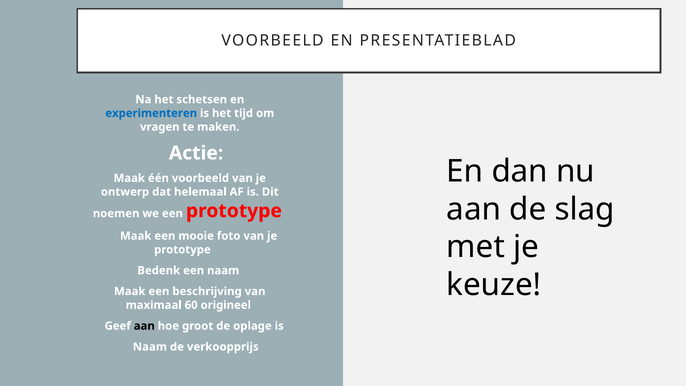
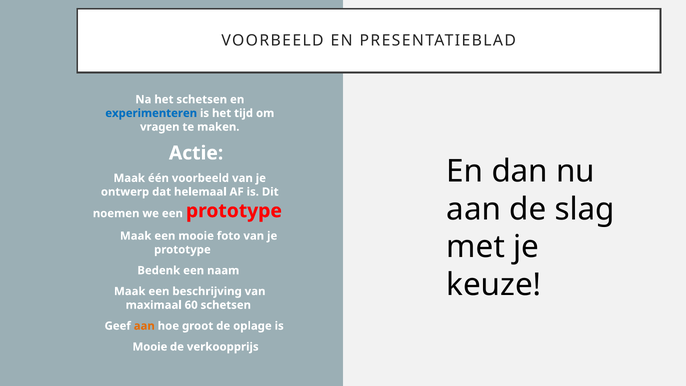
60 origineel: origineel -> schetsen
aan at (144, 326) colour: black -> orange
Naam at (150, 347): Naam -> Mooie
